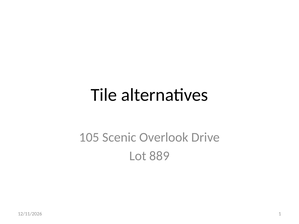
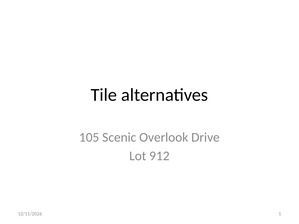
889: 889 -> 912
